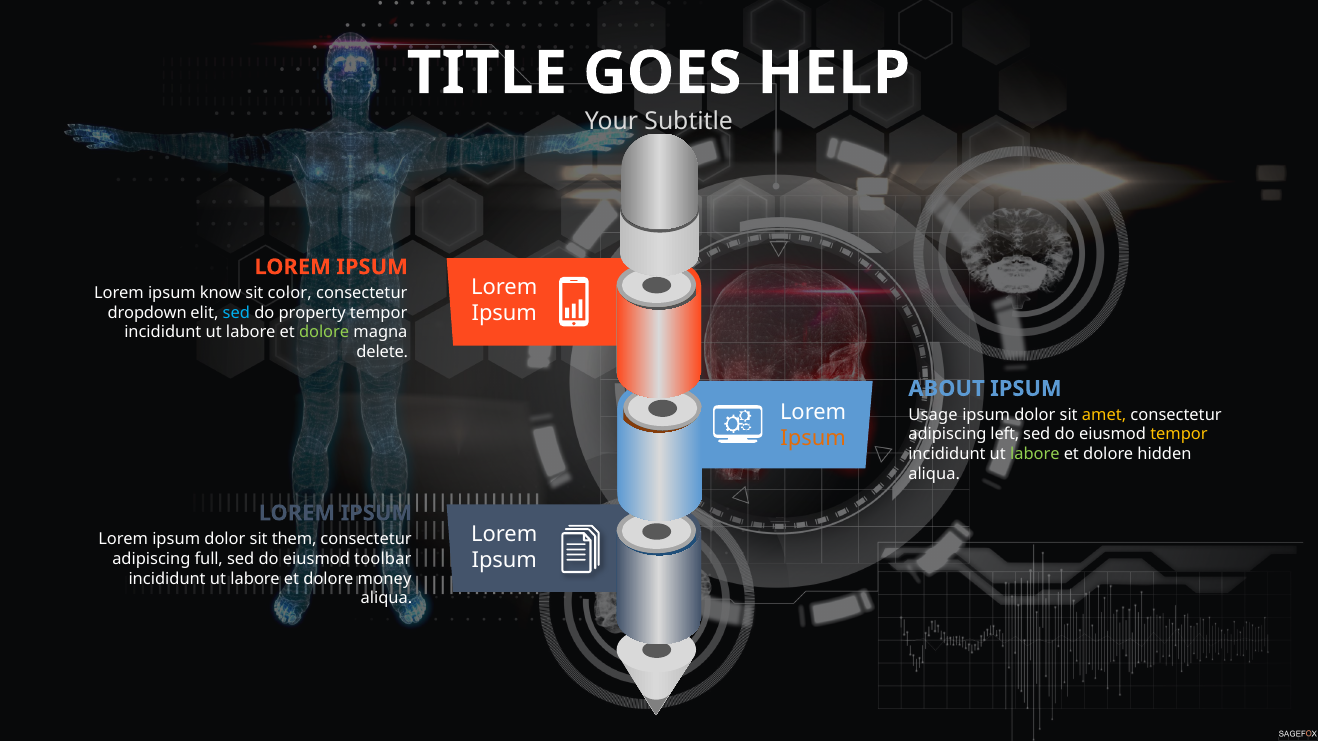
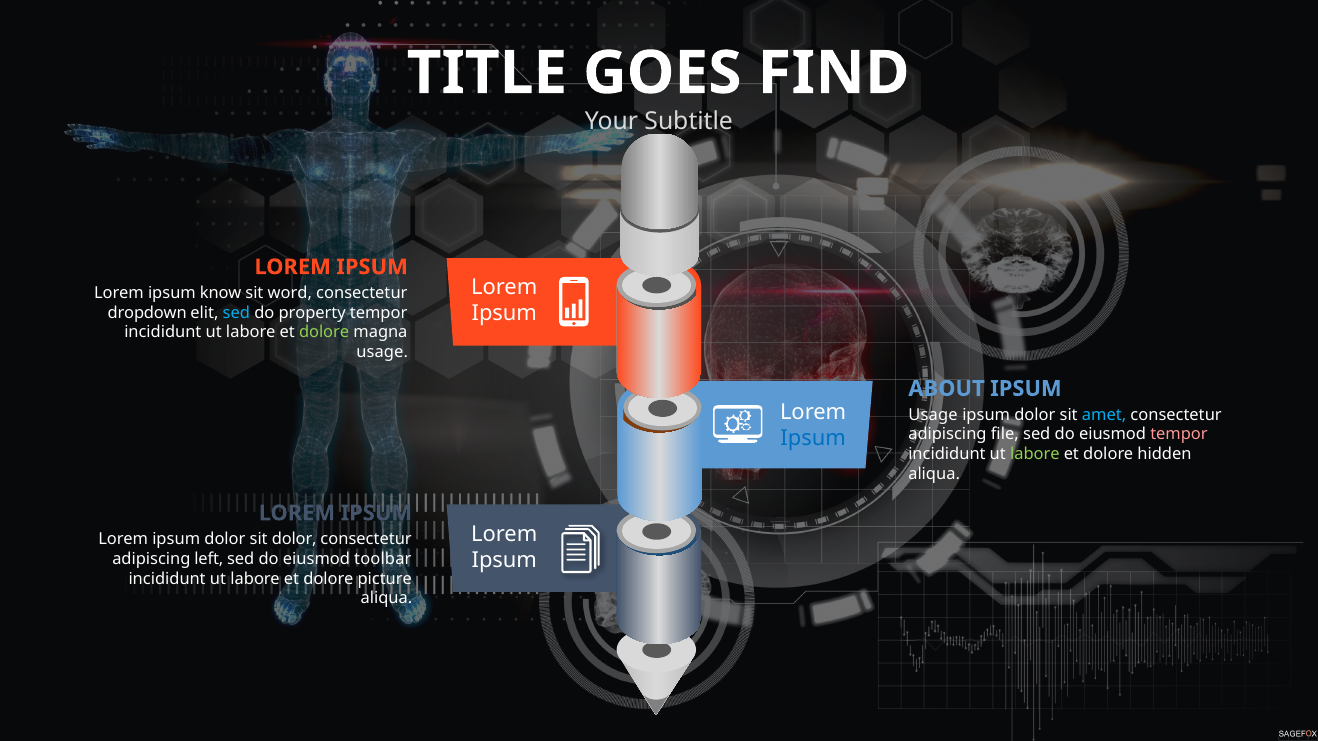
HELP: HELP -> FIND
color: color -> word
delete at (382, 352): delete -> usage
amet colour: yellow -> light blue
left: left -> file
tempor at (1179, 435) colour: yellow -> pink
Ipsum at (813, 439) colour: orange -> blue
sit them: them -> dolor
full: full -> left
money: money -> picture
